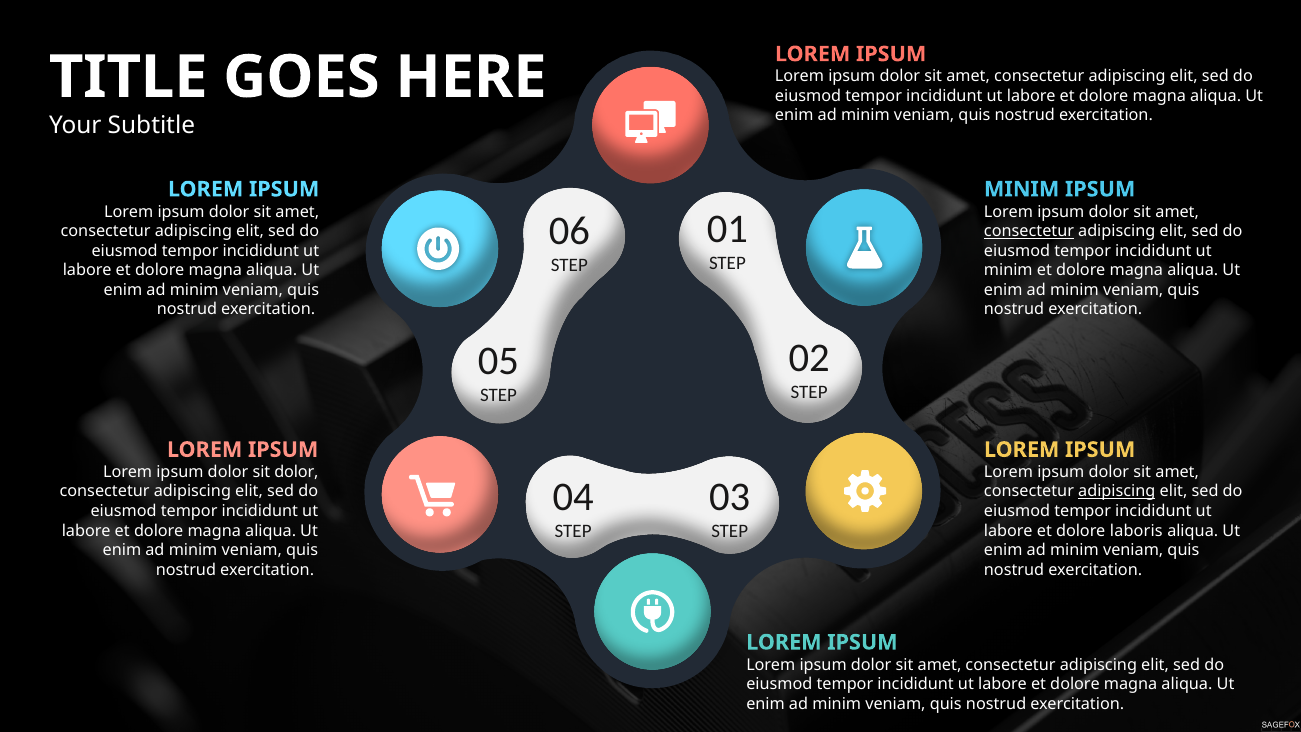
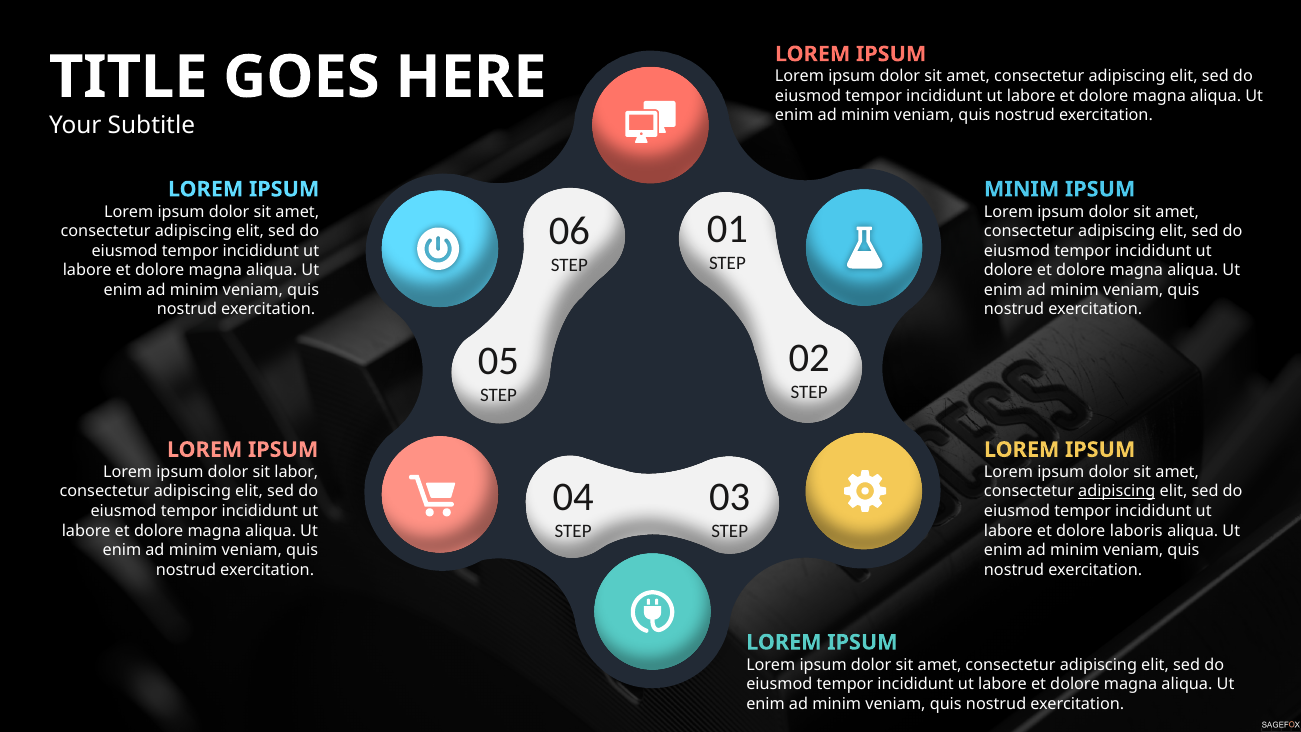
consectetur at (1029, 231) underline: present -> none
minim at (1008, 270): minim -> dolore
sit dolor: dolor -> labor
